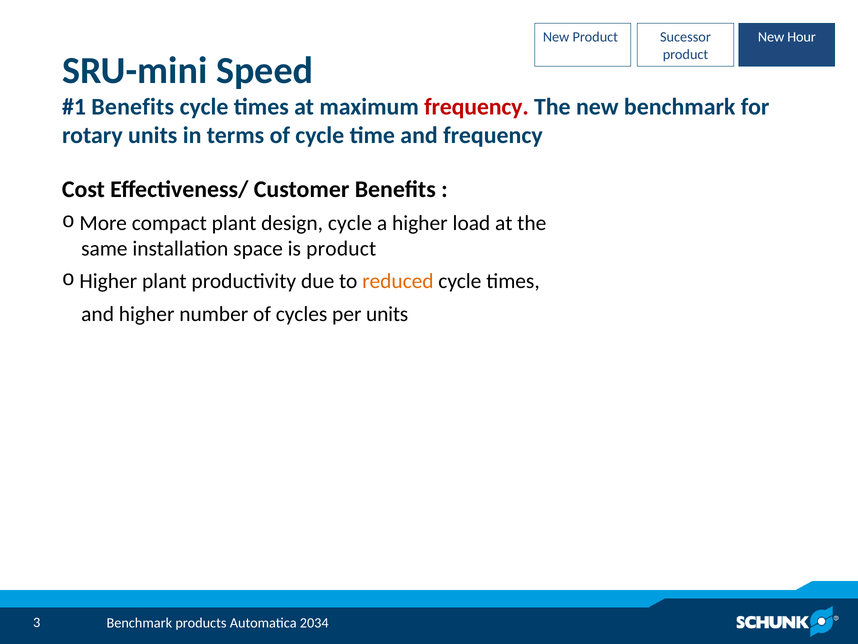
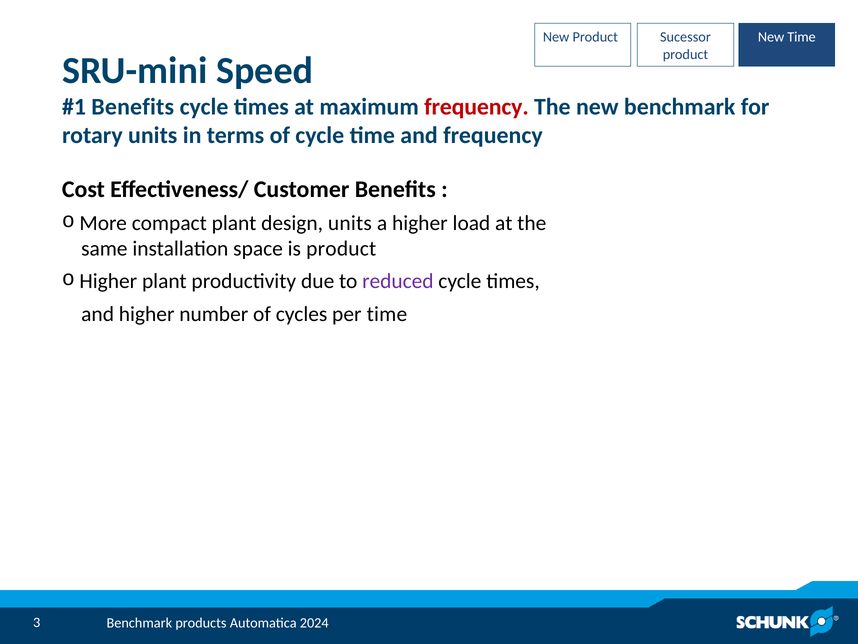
New Hour: Hour -> Time
design cycle: cycle -> units
reduced colour: orange -> purple
per units: units -> time
2034: 2034 -> 2024
